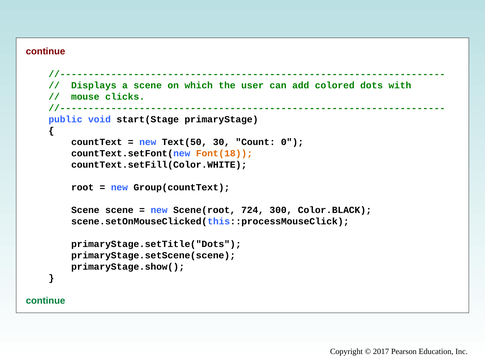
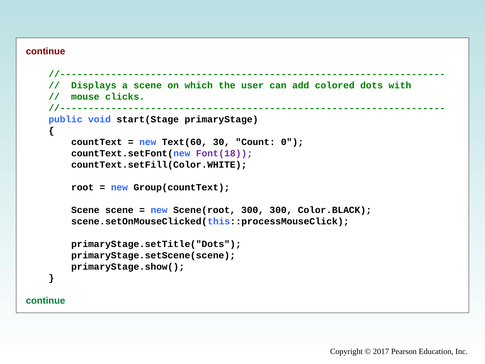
Text(50: Text(50 -> Text(60
Font(18 colour: orange -> purple
Scene(root 724: 724 -> 300
